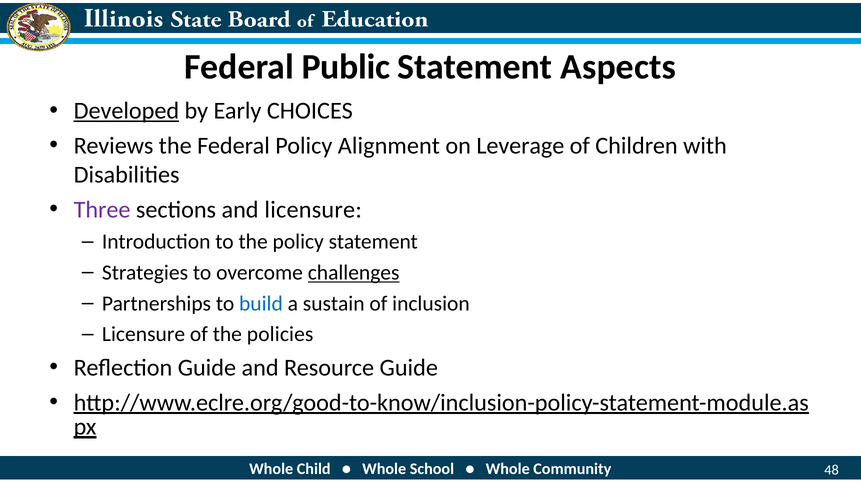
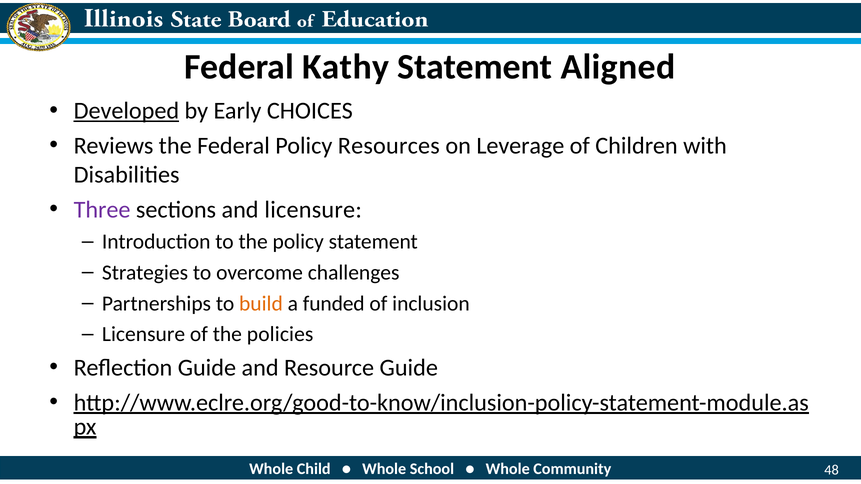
Public: Public -> Kathy
Aspects: Aspects -> Aligned
Alignment: Alignment -> Resources
challenges underline: present -> none
build colour: blue -> orange
sustain: sustain -> funded
